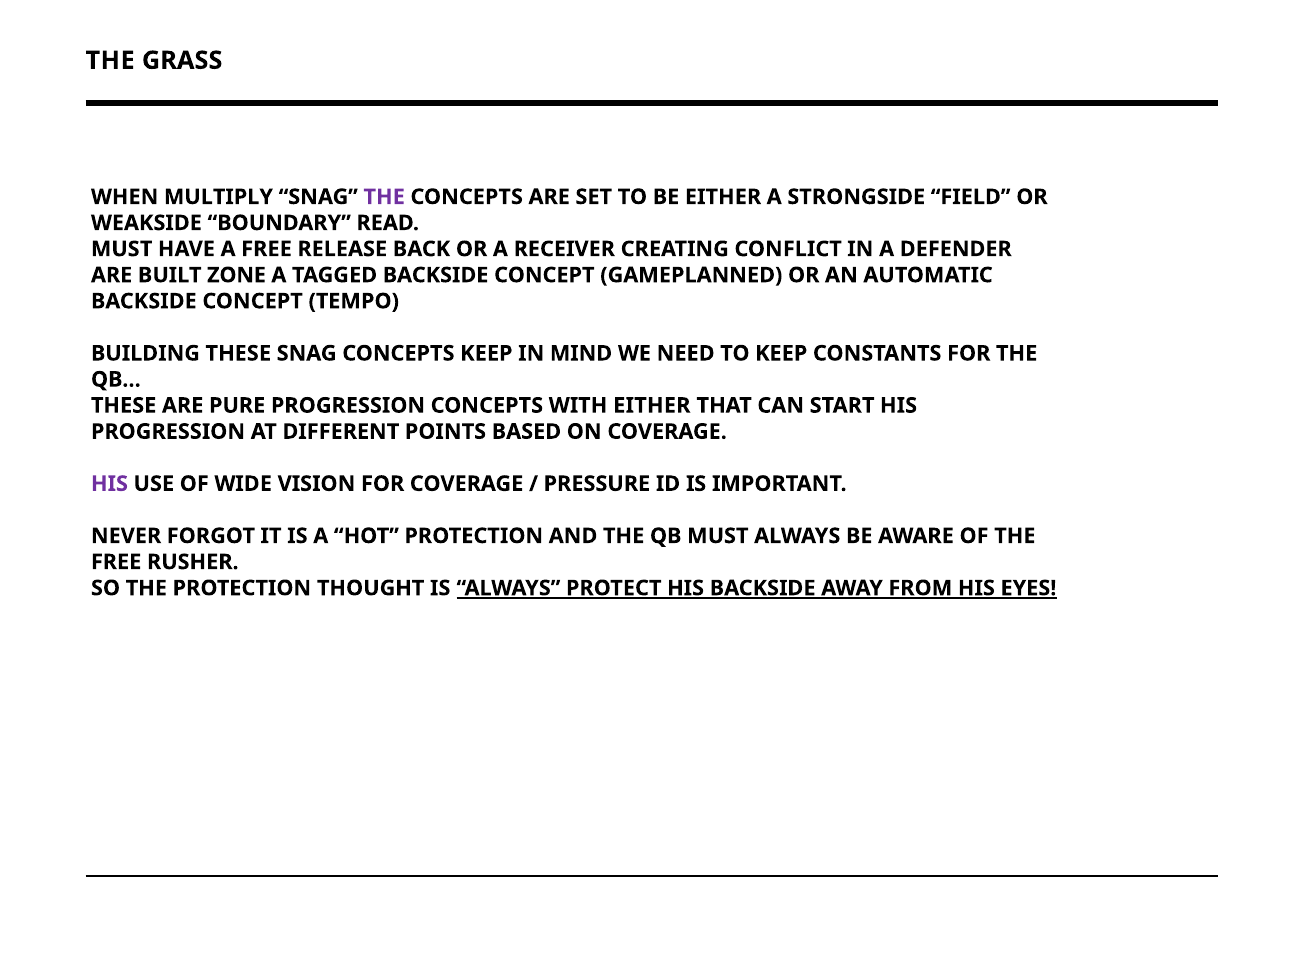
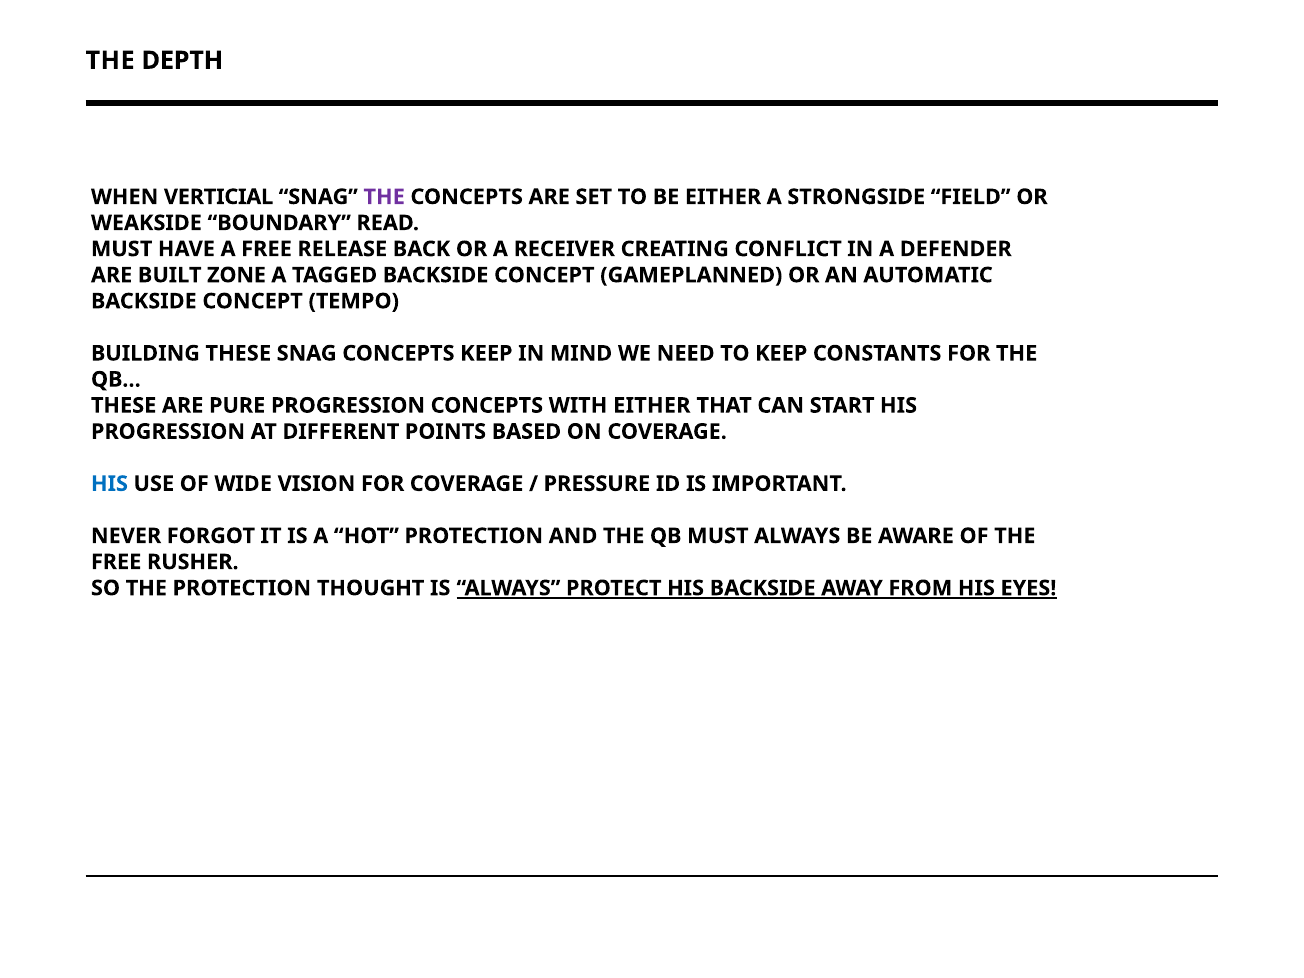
GRASS: GRASS -> DEPTH
MULTIPLY: MULTIPLY -> VERTICIAL
HIS at (109, 484) colour: purple -> blue
